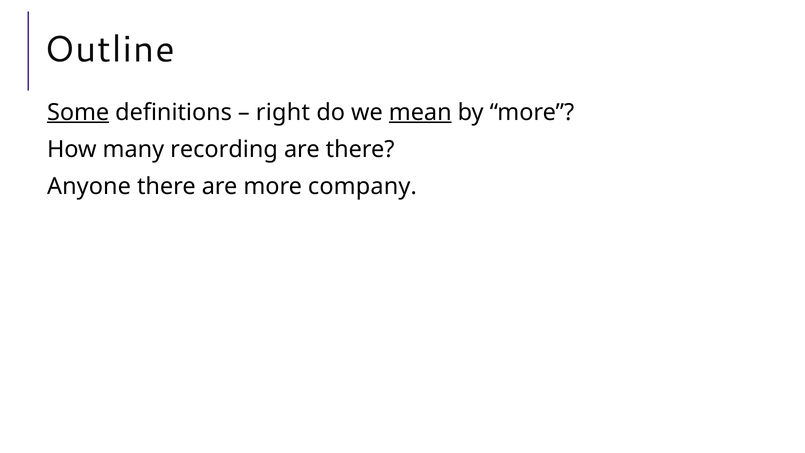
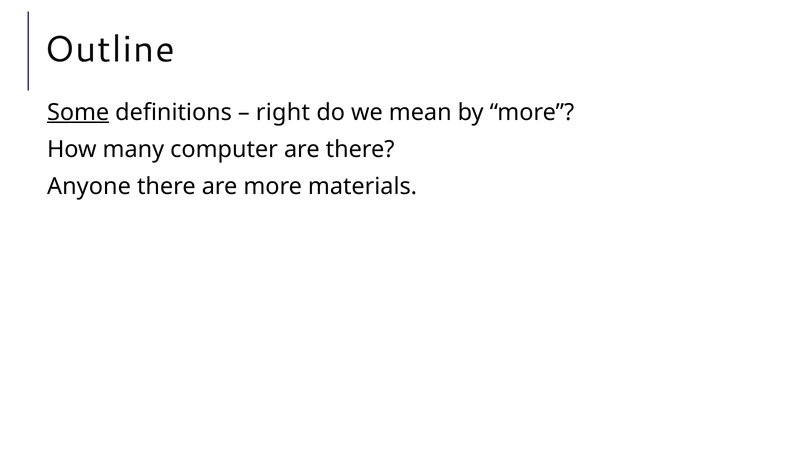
mean underline: present -> none
recording: recording -> computer
company: company -> materials
